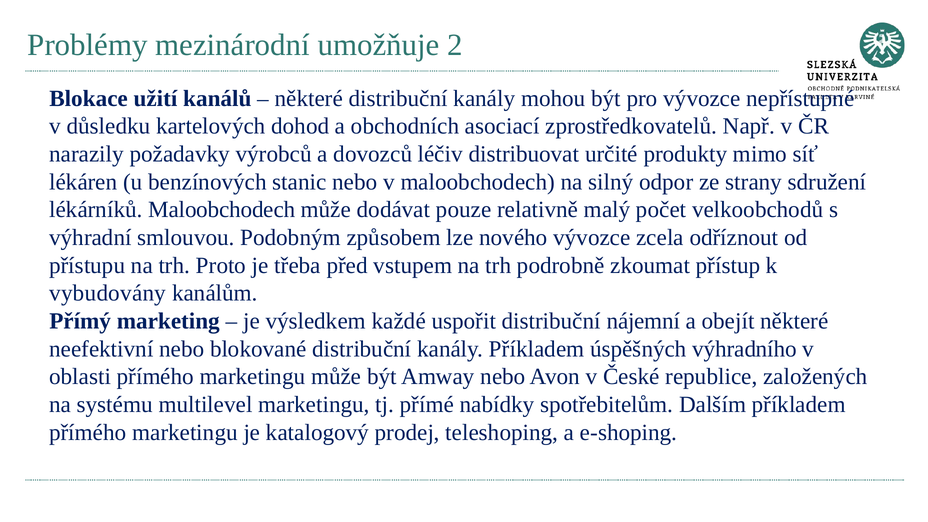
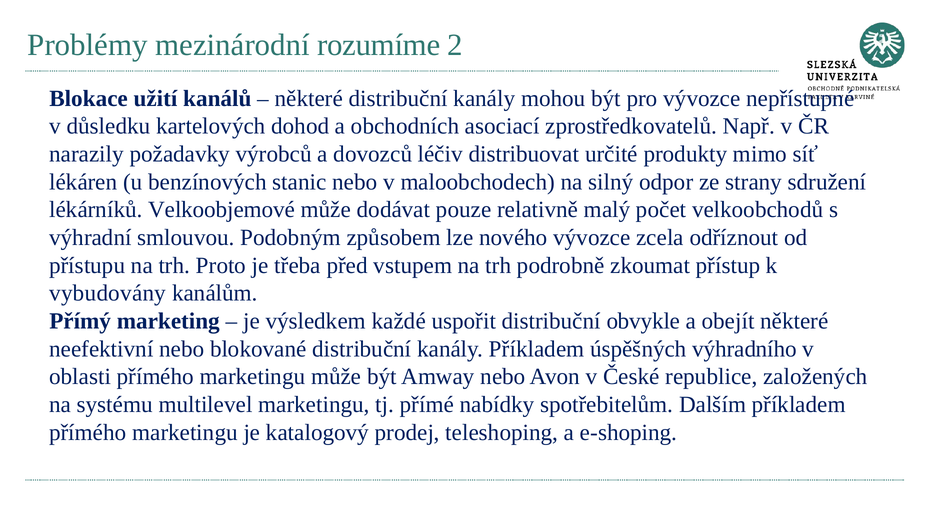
umožňuje: umožňuje -> rozumíme
lékárníků Maloobchodech: Maloobchodech -> Velkoobjemové
nájemní: nájemní -> obvykle
